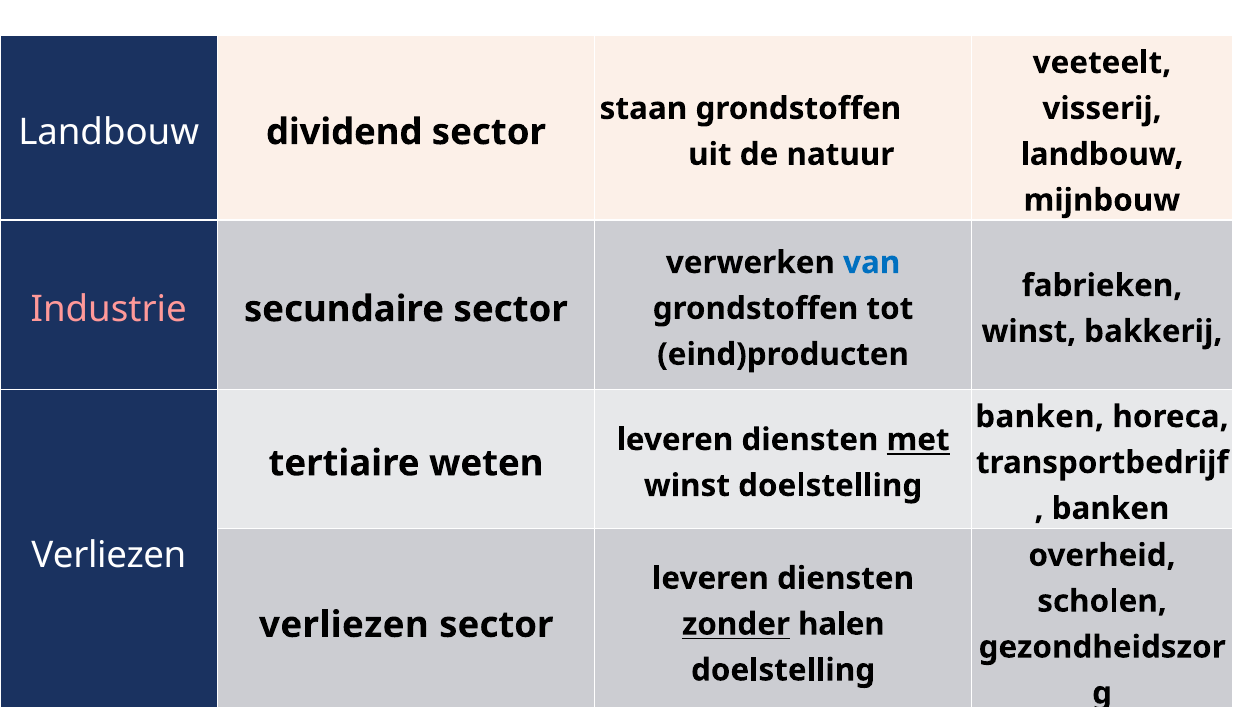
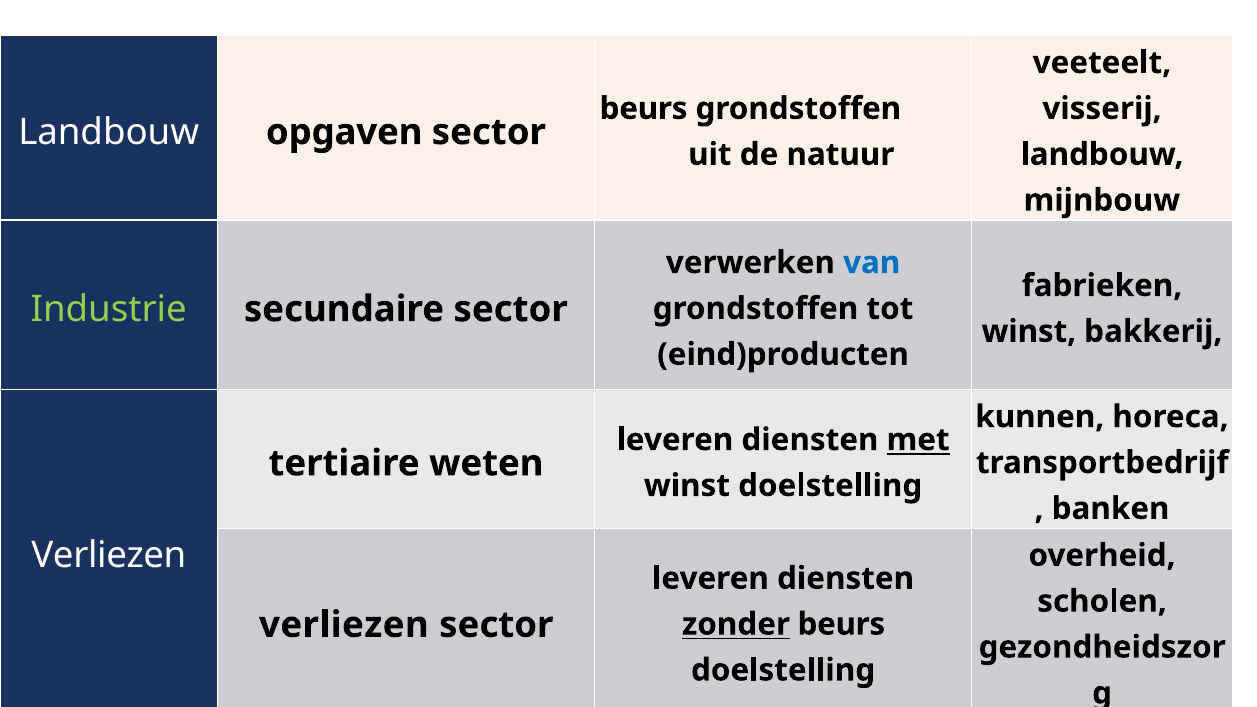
staan at (643, 109): staan -> beurs
dividend: dividend -> opgaven
Industrie colour: pink -> light green
banken at (1040, 417): banken -> kunnen
zonder halen: halen -> beurs
